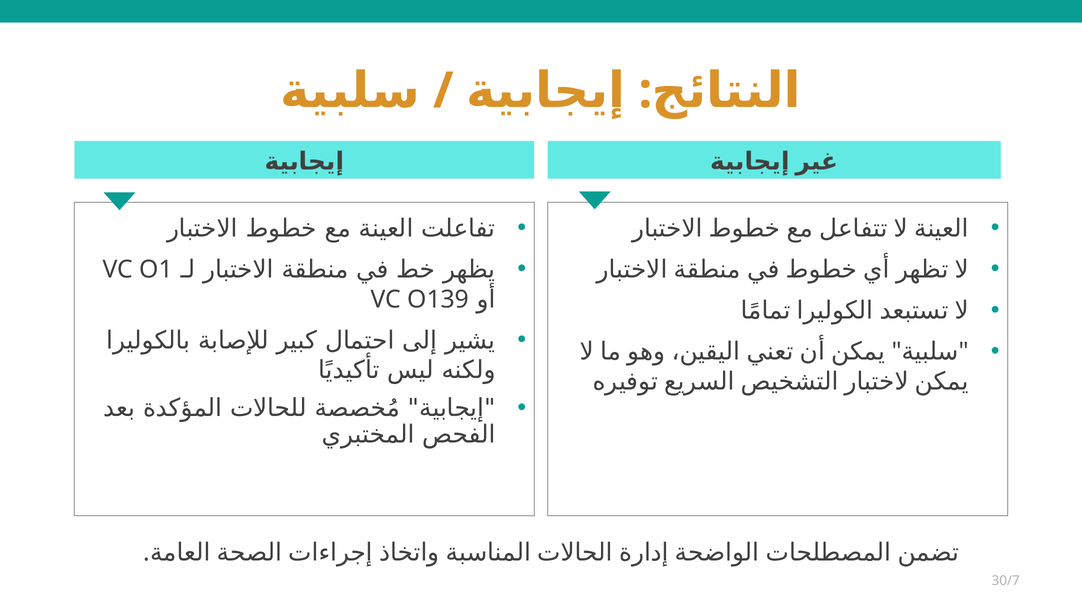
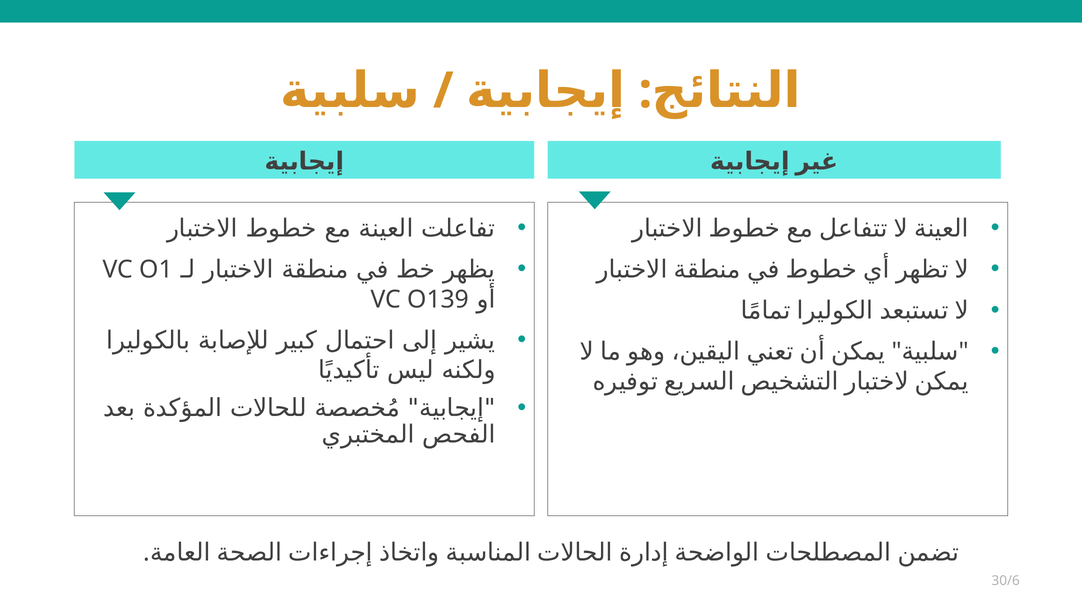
30/7: 30/7 -> 30/6
